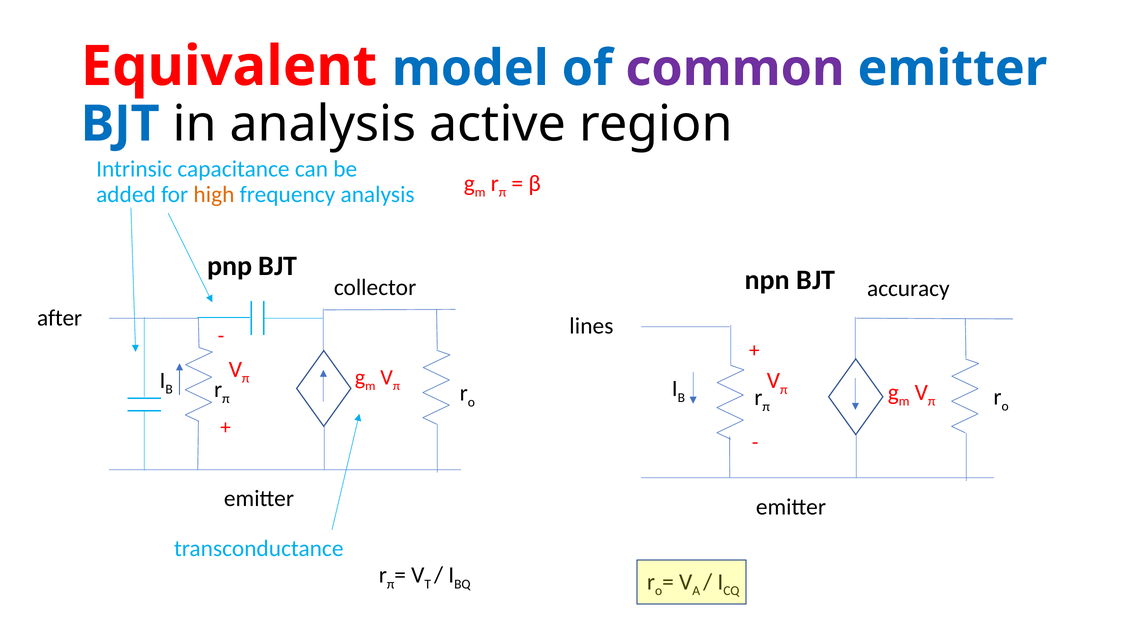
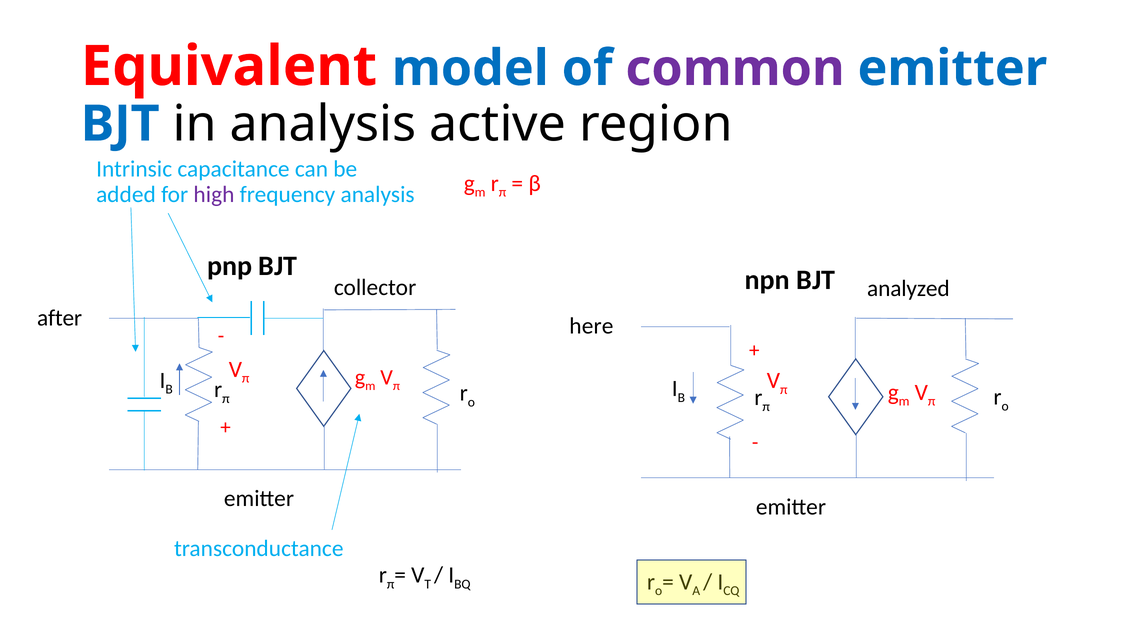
high colour: orange -> purple
accuracy: accuracy -> analyzed
lines: lines -> here
